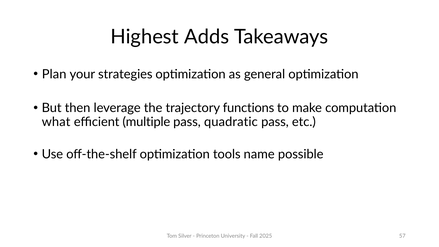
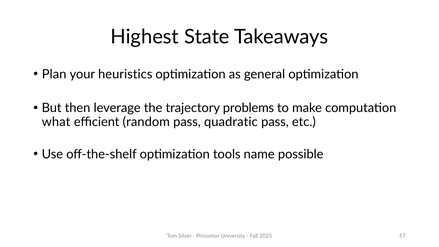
Adds: Adds -> State
strategies: strategies -> heuristics
functions: functions -> problems
multiple: multiple -> random
